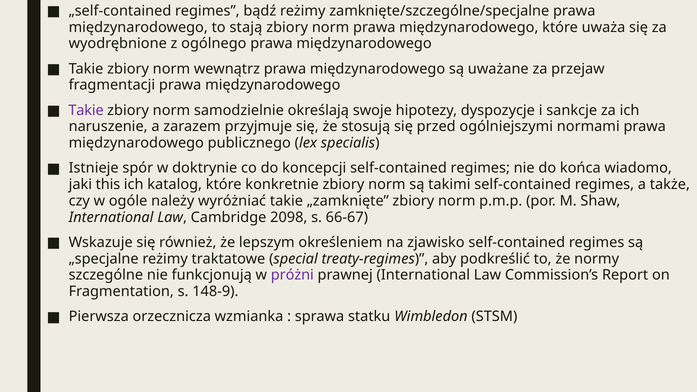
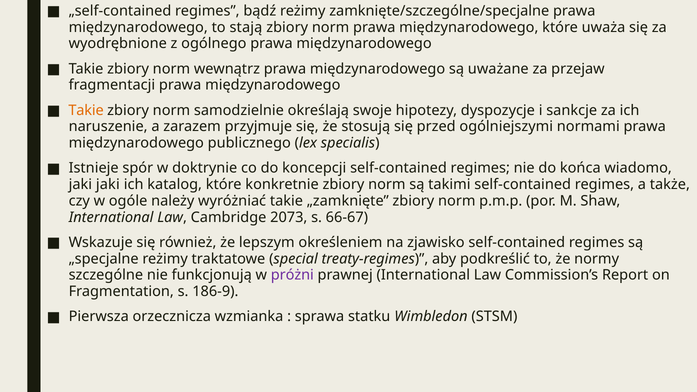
Takie at (86, 110) colour: purple -> orange
jaki this: this -> jaki
2098: 2098 -> 2073
148-9: 148-9 -> 186-9
